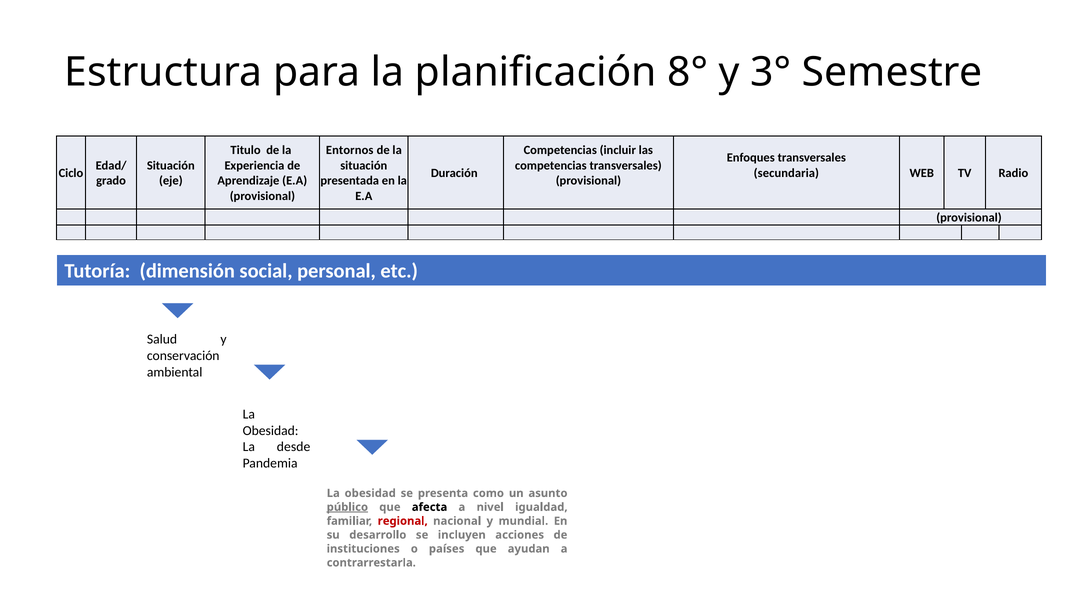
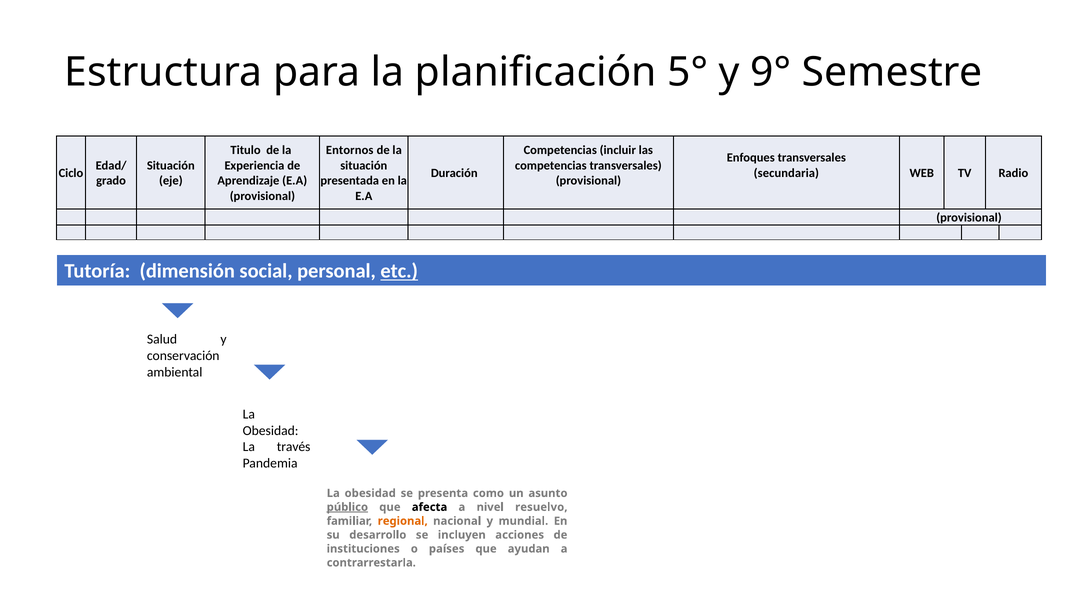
8°: 8° -> 5°
3°: 3° -> 9°
etc underline: none -> present
desde: desde -> través
igualdad: igualdad -> resuelvo
regional colour: red -> orange
